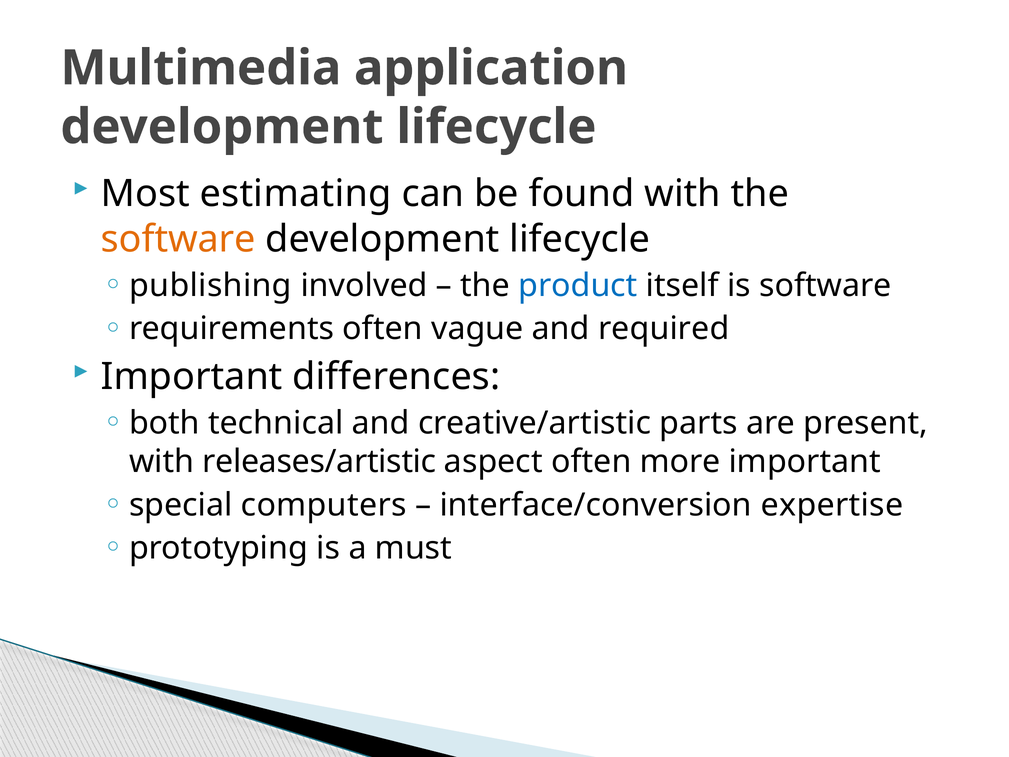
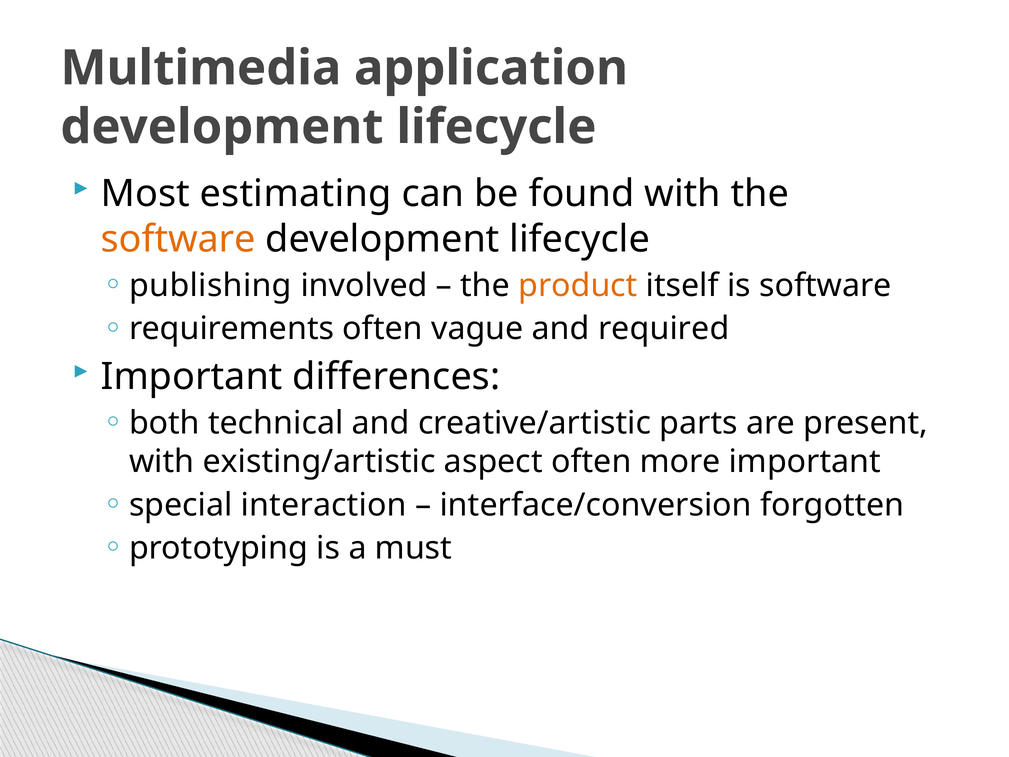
product colour: blue -> orange
releases/artistic: releases/artistic -> existing/artistic
computers: computers -> interaction
expertise: expertise -> forgotten
